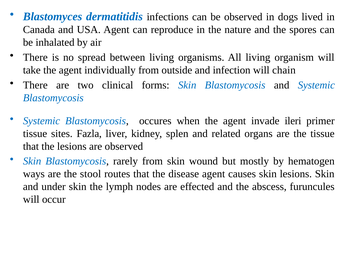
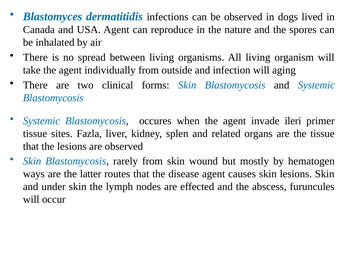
chain: chain -> aging
stool: stool -> latter
